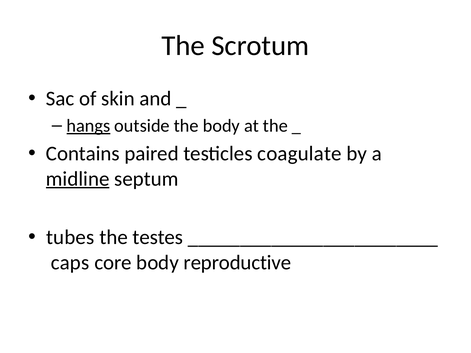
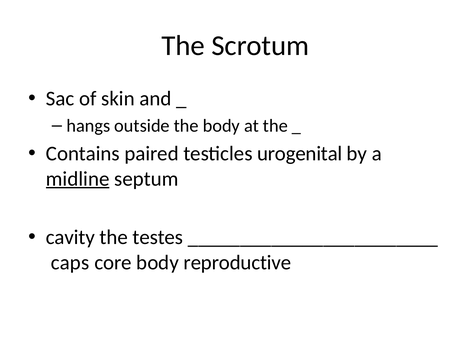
hangs underline: present -> none
coagulate: coagulate -> urogenital
tubes: tubes -> cavity
